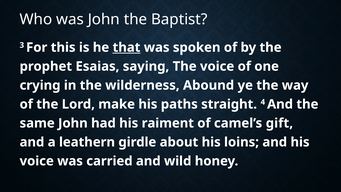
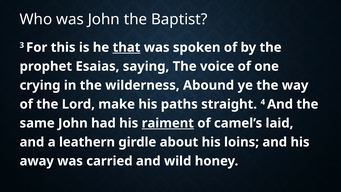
raiment underline: none -> present
gift: gift -> laid
voice at (37, 161): voice -> away
